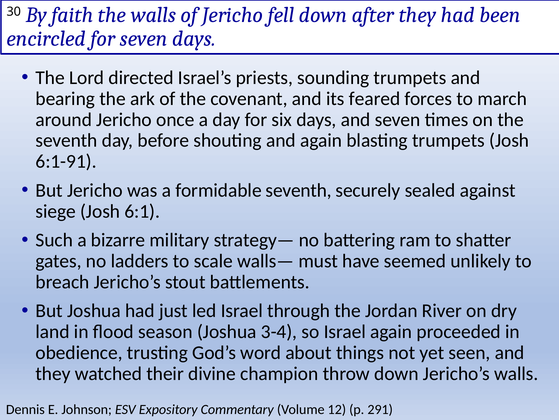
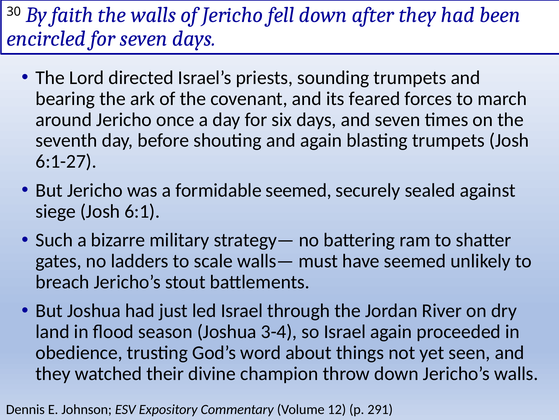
6:1-91: 6:1-91 -> 6:1-27
formidable seventh: seventh -> seemed
